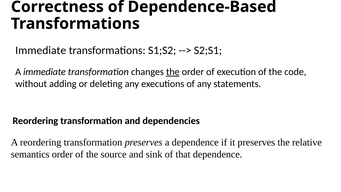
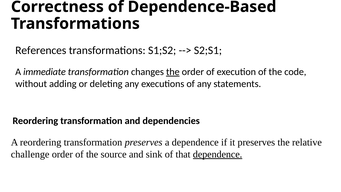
Immediate at (41, 50): Immediate -> References
semantics: semantics -> challenge
dependence at (218, 154) underline: none -> present
